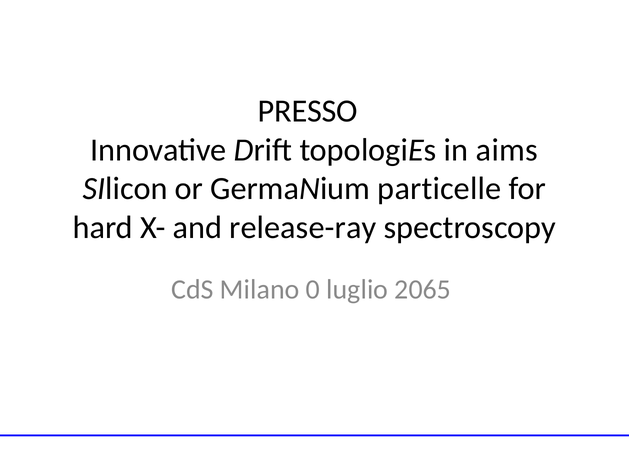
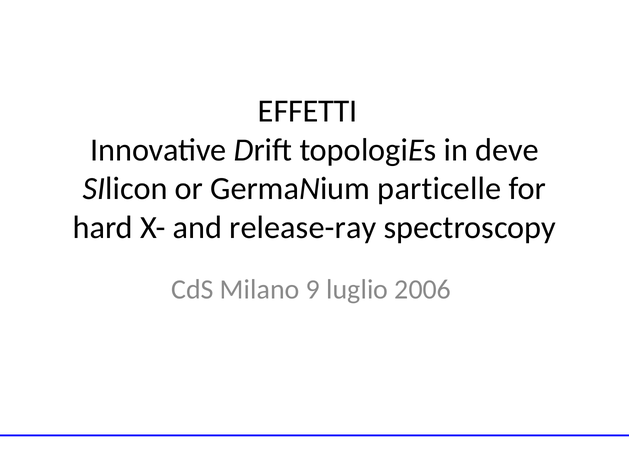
PRESSO: PRESSO -> EFFETTI
aims: aims -> deve
0: 0 -> 9
2065: 2065 -> 2006
